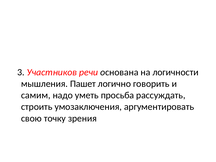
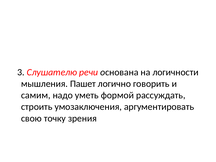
Участников: Участников -> Слушателю
просьба: просьба -> формой
